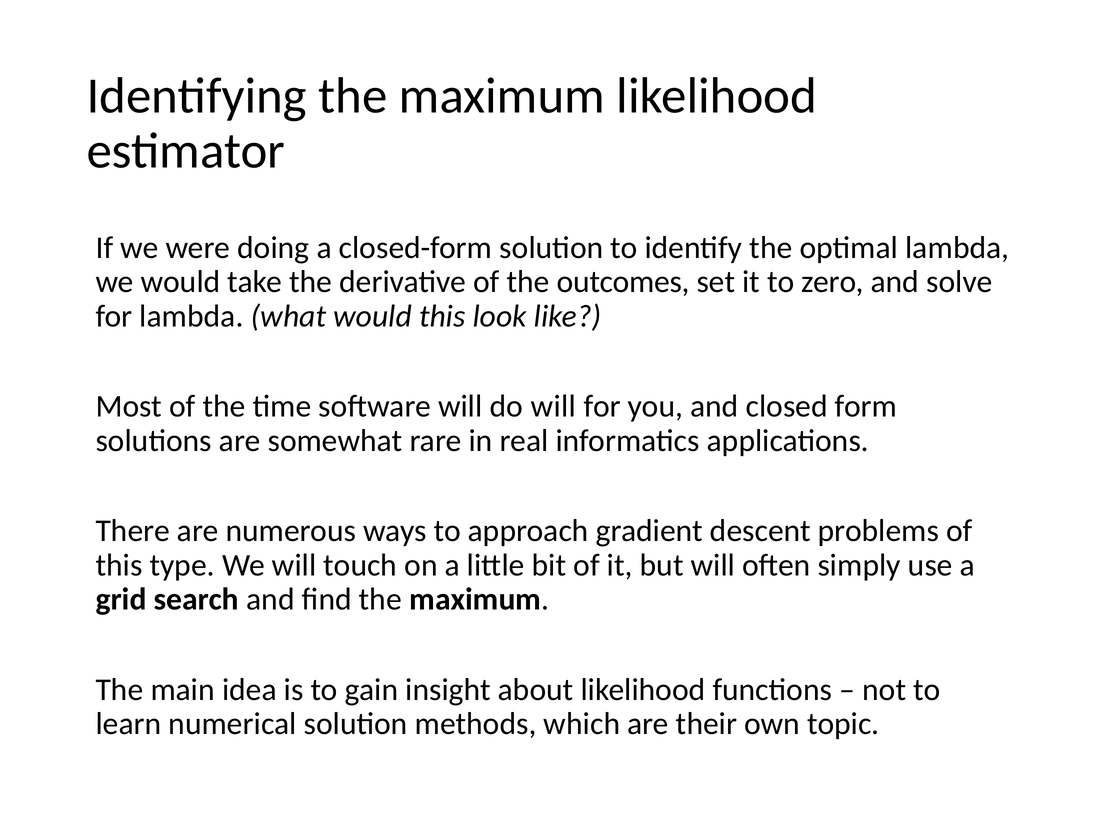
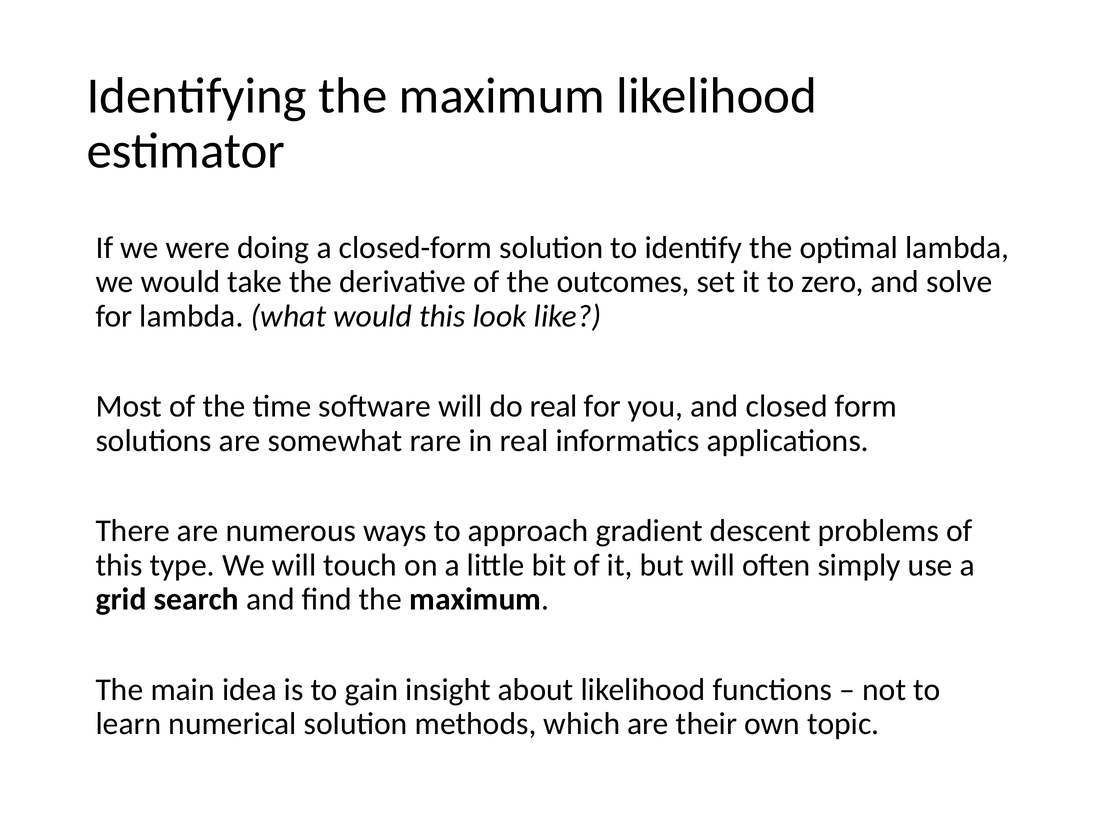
do will: will -> real
